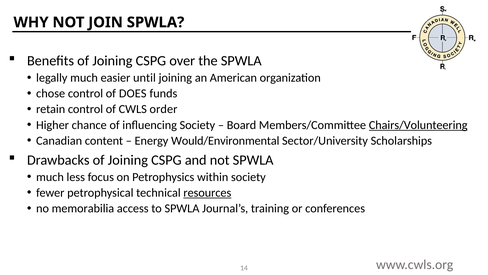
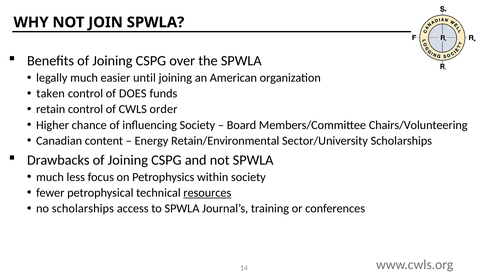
chose: chose -> taken
Chairs/Volunteering underline: present -> none
Would/Environmental: Would/Environmental -> Retain/Environmental
no memorabilia: memorabilia -> scholarships
